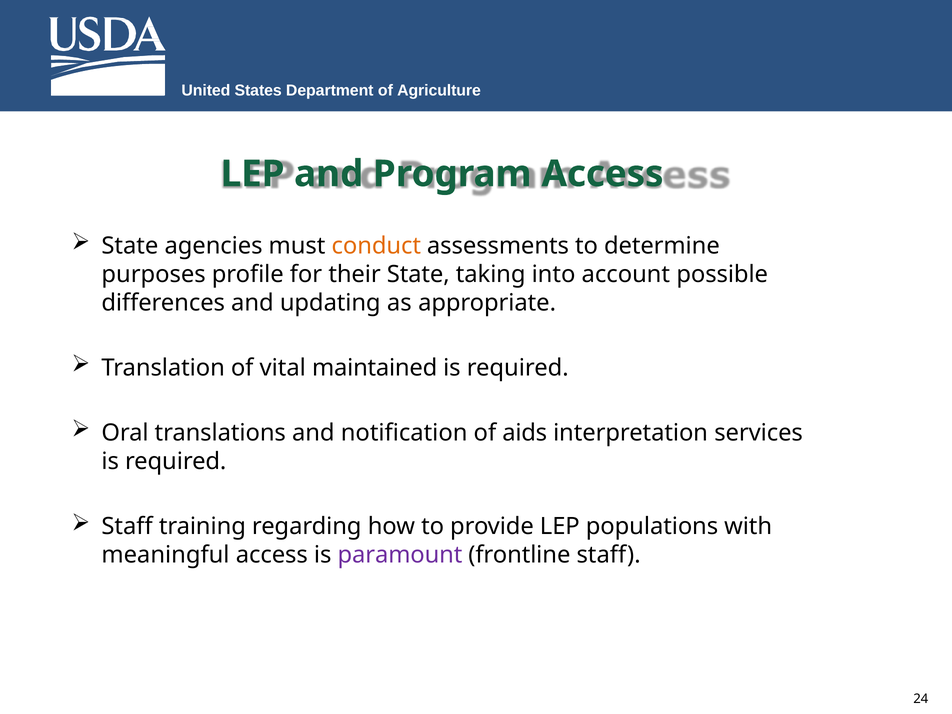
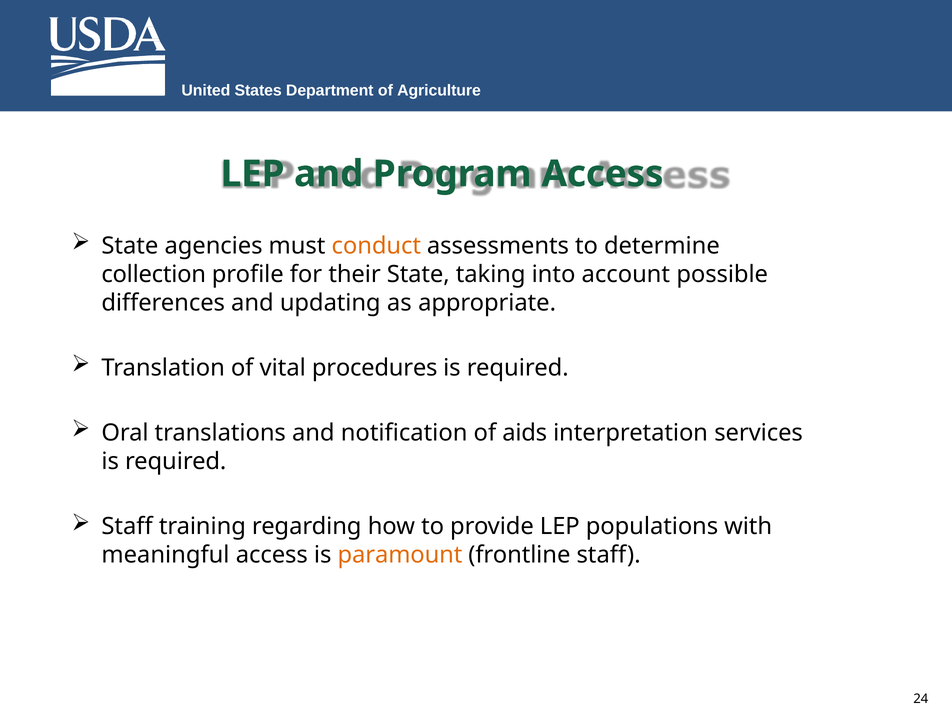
purposes: purposes -> collection
maintained: maintained -> procedures
paramount colour: purple -> orange
